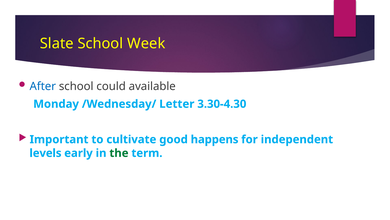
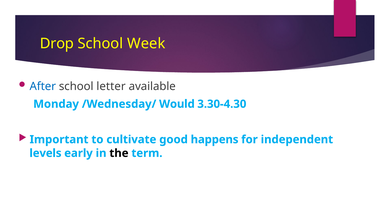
Slate: Slate -> Drop
could: could -> letter
Letter: Letter -> Would
the colour: green -> black
